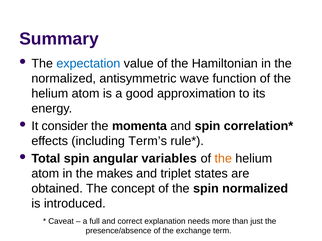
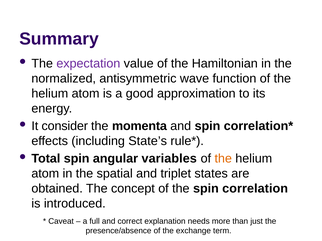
expectation colour: blue -> purple
Term’s: Term’s -> State’s
makes: makes -> spatial
spin normalized: normalized -> correlation
